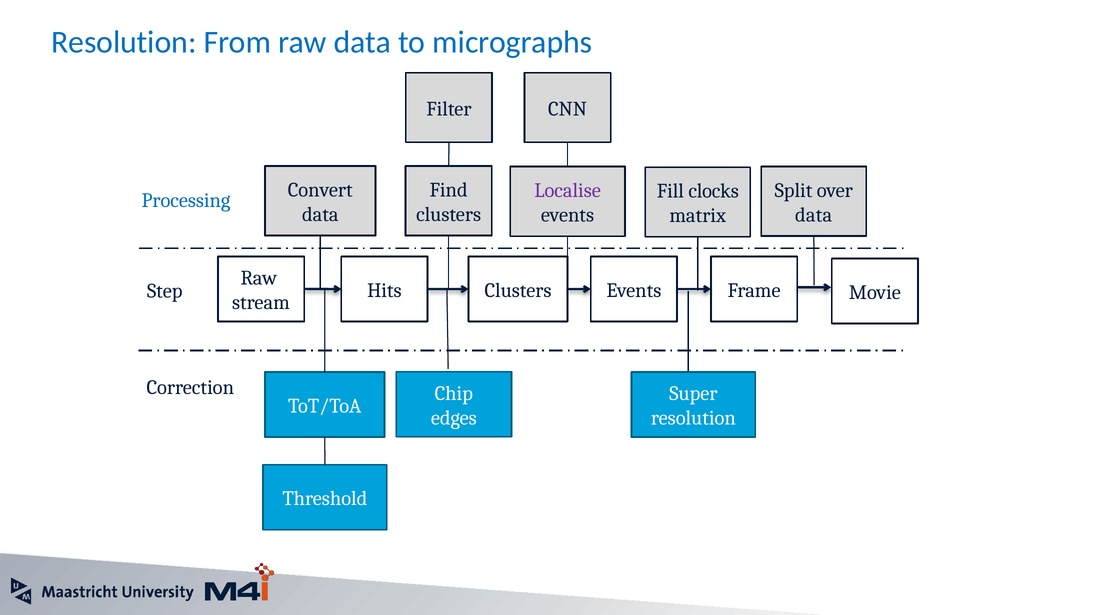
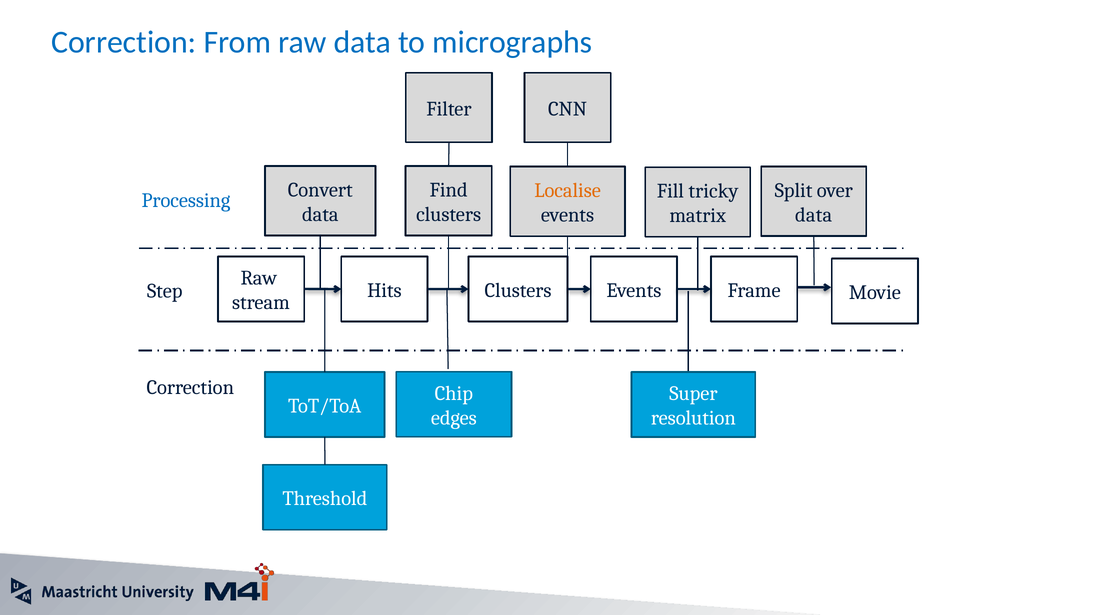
Resolution at (124, 42): Resolution -> Correction
Localise colour: purple -> orange
clocks: clocks -> tricky
